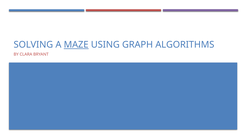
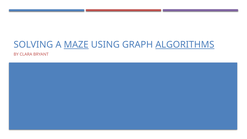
ALGORITHMS underline: none -> present
